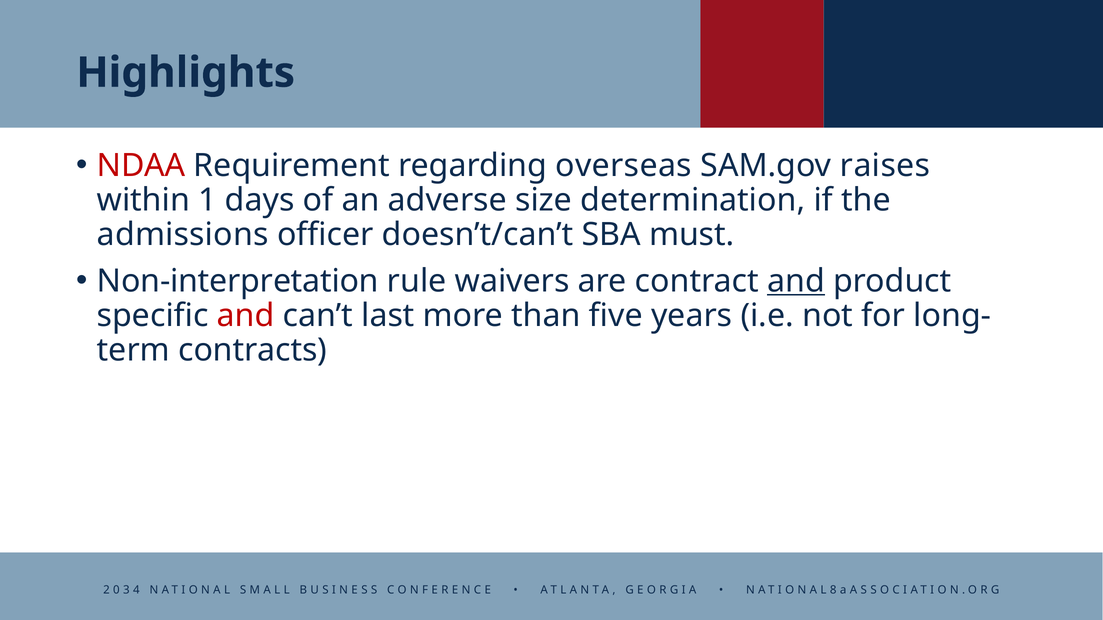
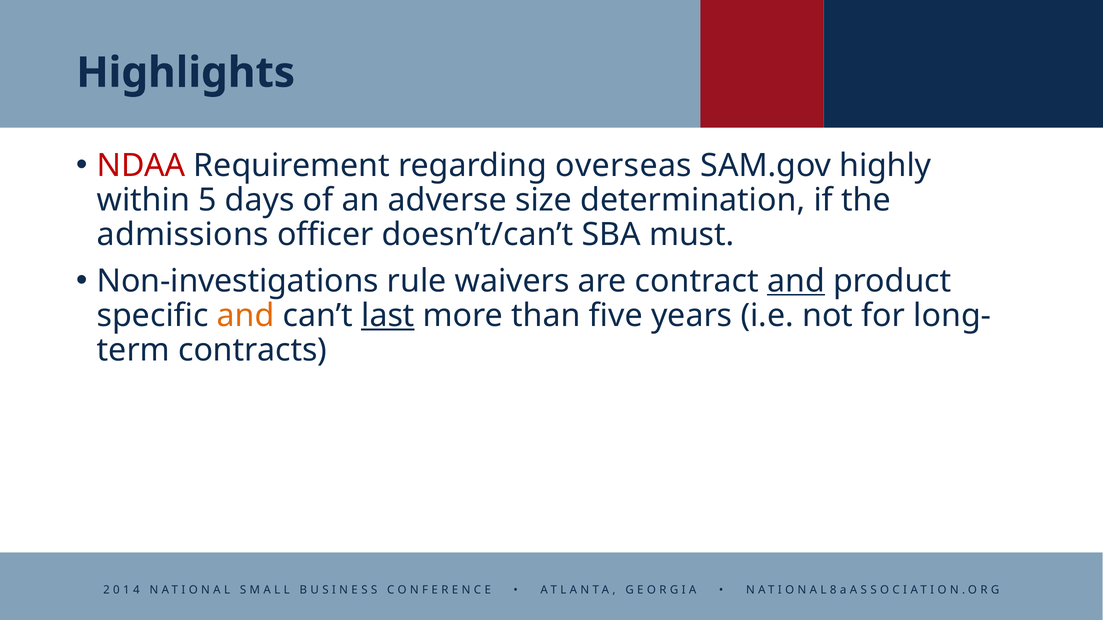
raises: raises -> highly
1: 1 -> 5
Non-interpretation: Non-interpretation -> Non-investigations
and at (246, 316) colour: red -> orange
last underline: none -> present
3: 3 -> 1
